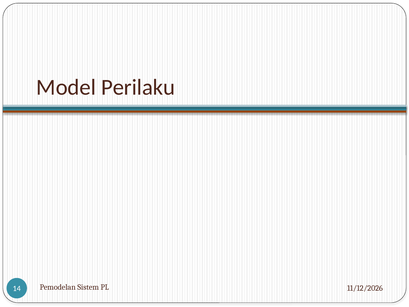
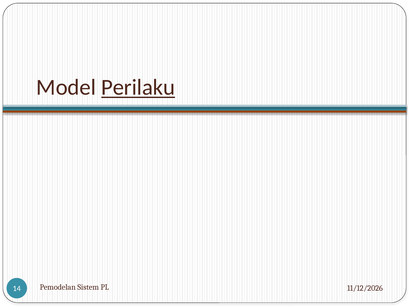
Perilaku underline: none -> present
